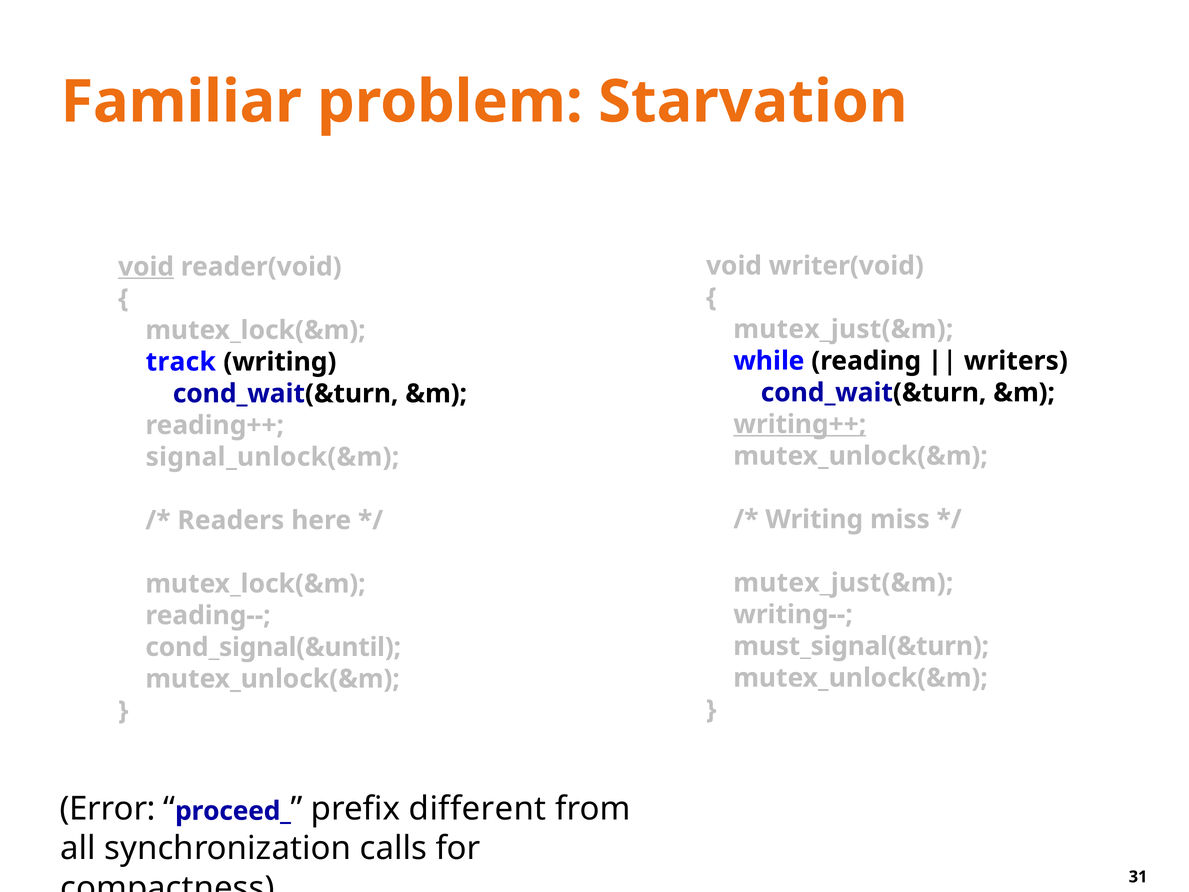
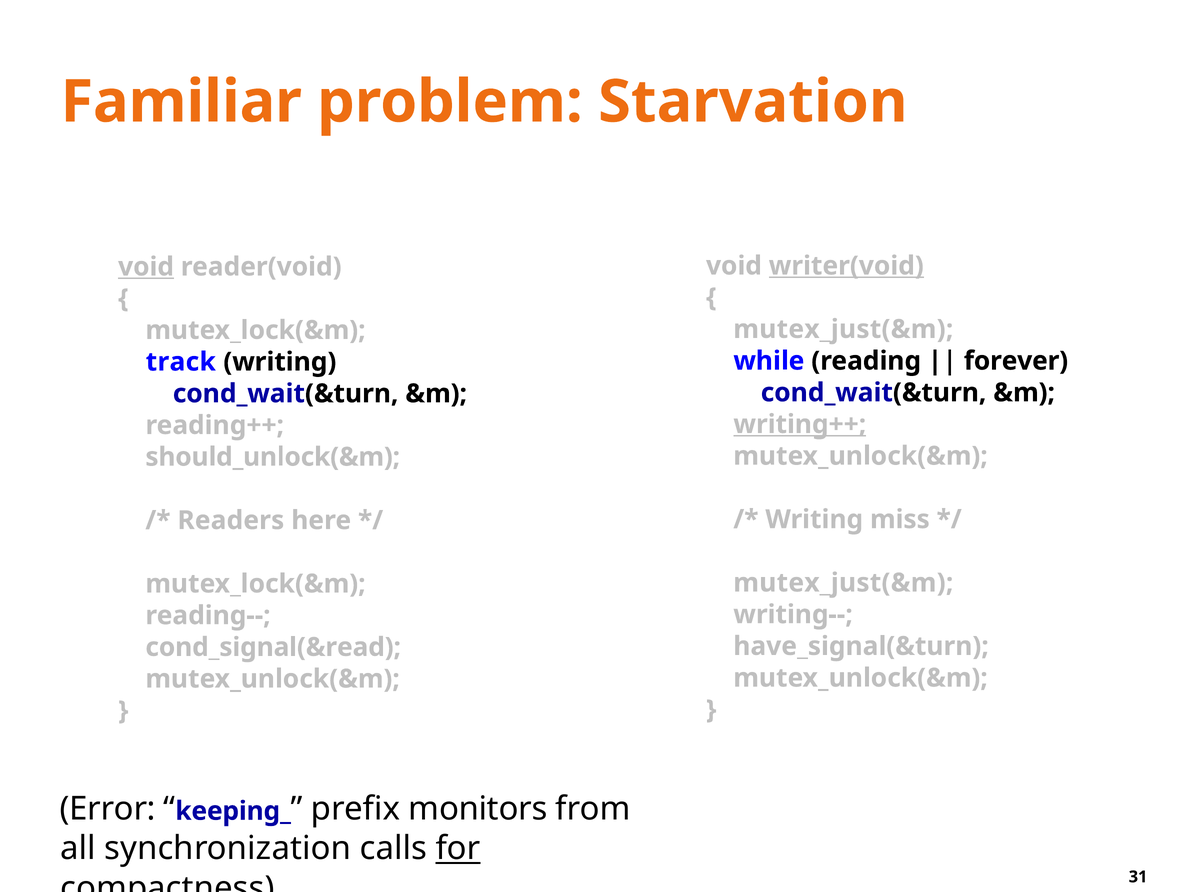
writer(void underline: none -> present
writers: writers -> forever
signal_unlock(&m: signal_unlock(&m -> should_unlock(&m
must_signal(&turn: must_signal(&turn -> have_signal(&turn
cond_signal(&until: cond_signal(&until -> cond_signal(&read
proceed_: proceed_ -> keeping_
different: different -> monitors
for underline: none -> present
